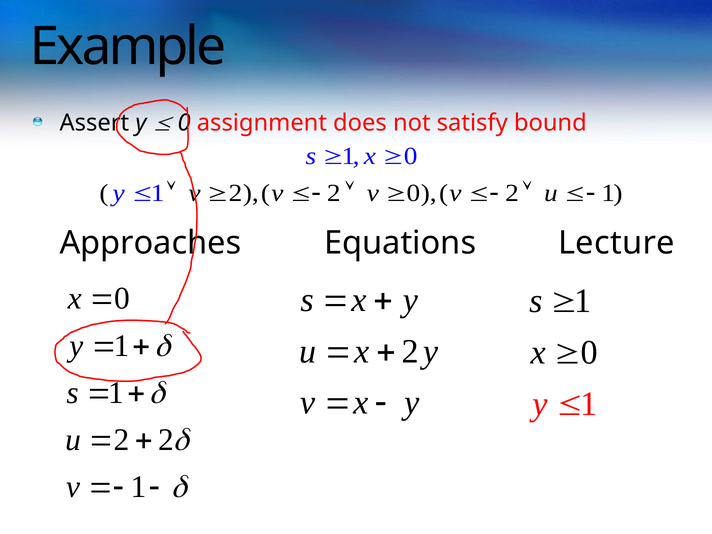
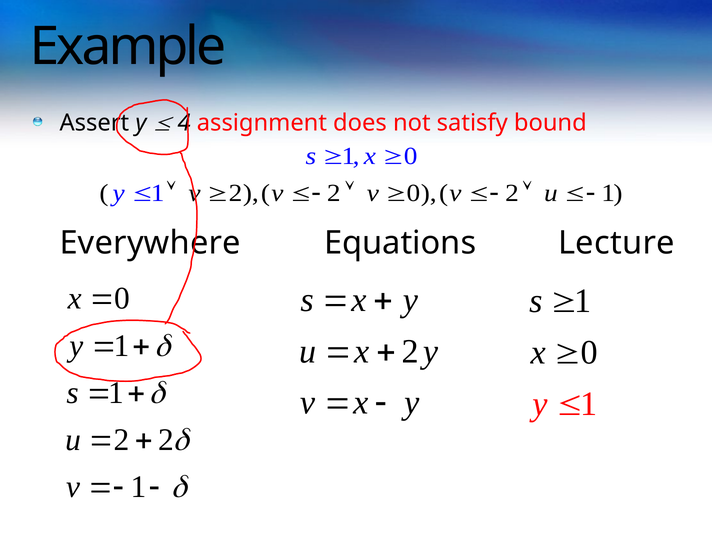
0 at (184, 123): 0 -> 4
Approaches: Approaches -> Everywhere
